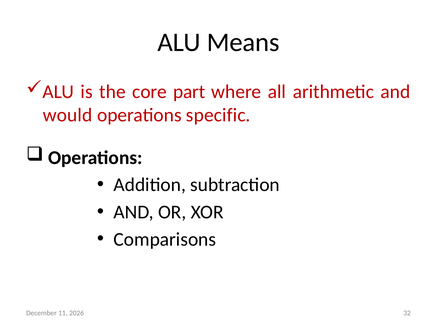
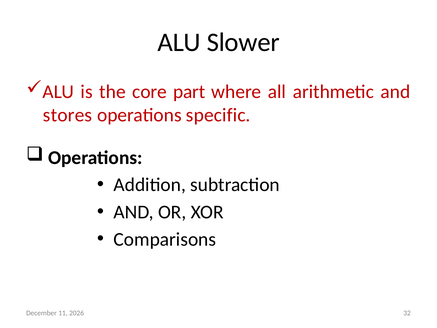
Means: Means -> Slower
would: would -> stores
